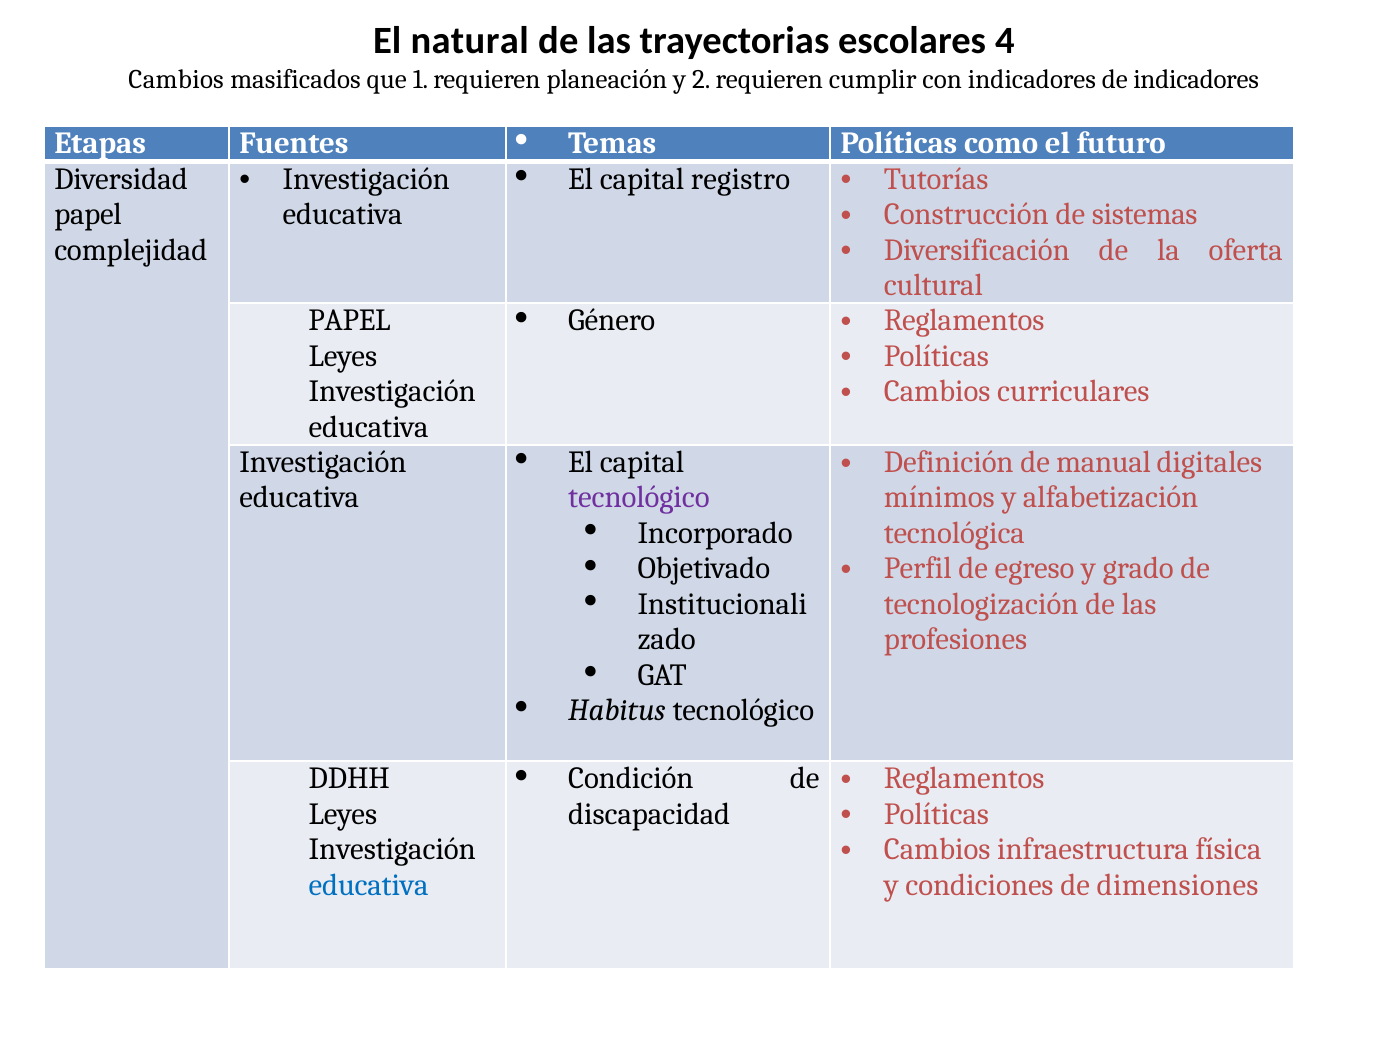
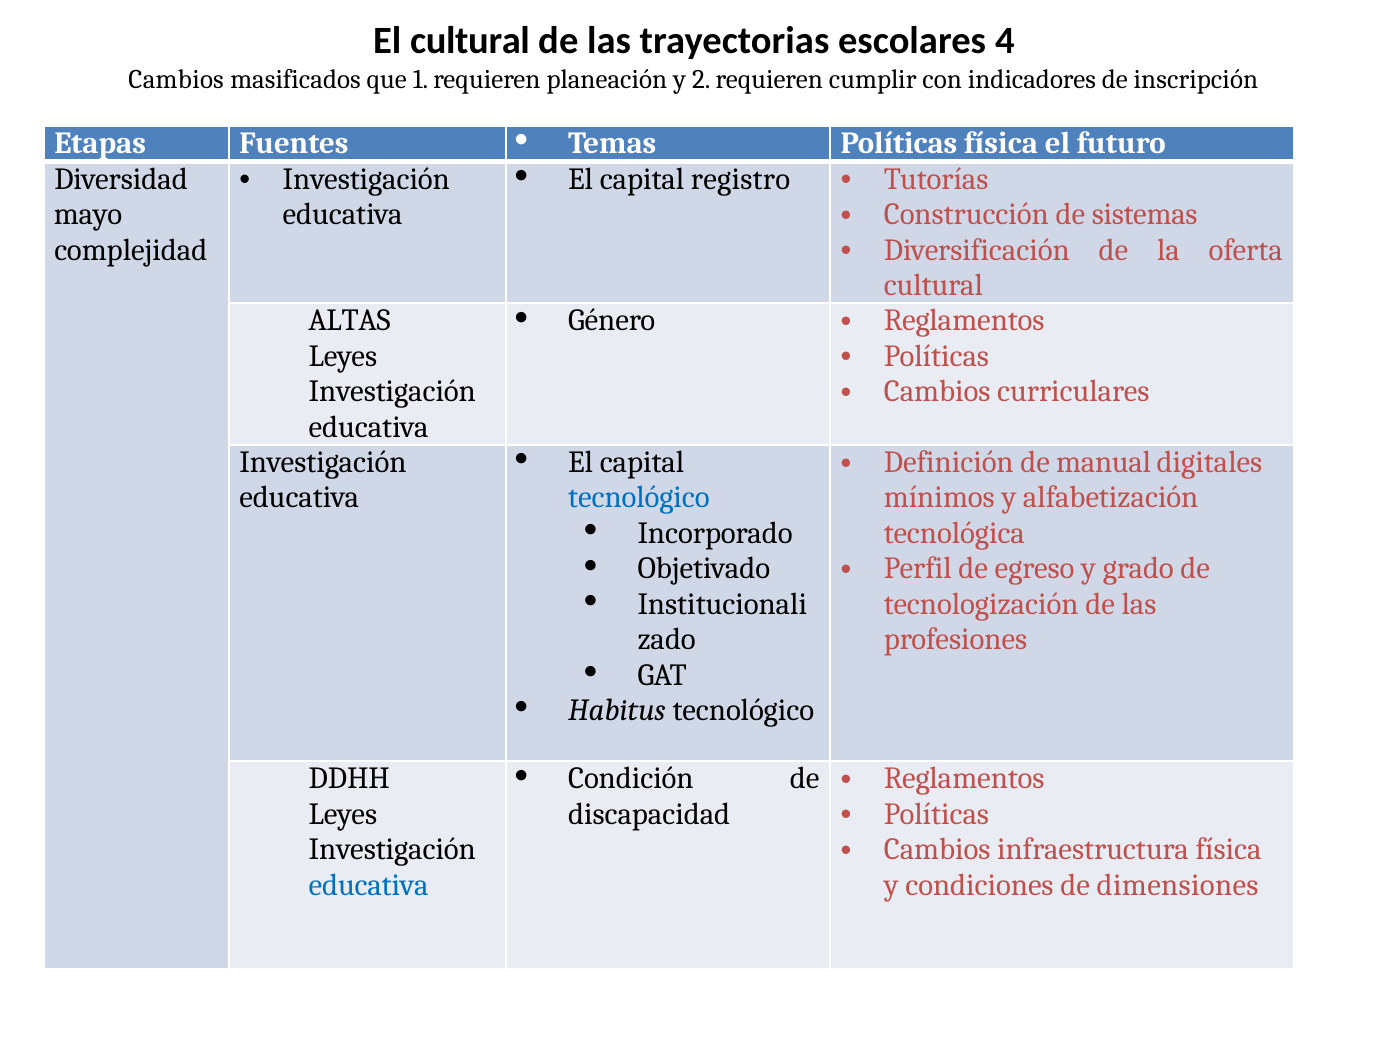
El natural: natural -> cultural
de indicadores: indicadores -> inscripción
Políticas como: como -> física
papel at (88, 214): papel -> mayo
PAPEL at (349, 321): PAPEL -> ALTAS
tecnológico at (639, 498) colour: purple -> blue
